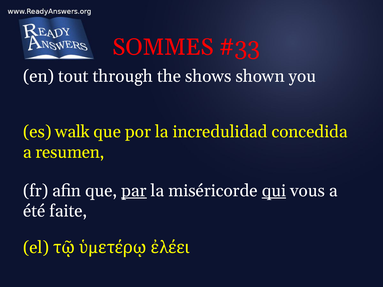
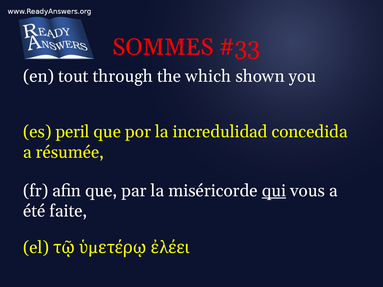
shows: shows -> which
walk: walk -> peril
resumen: resumen -> résumée
par underline: present -> none
